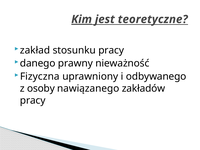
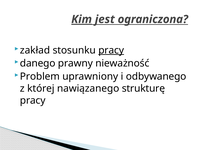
teoretyczne: teoretyczne -> ograniczona
pracy at (111, 50) underline: none -> present
Fizyczna: Fizyczna -> Problem
osoby: osoby -> której
zakładów: zakładów -> strukturę
